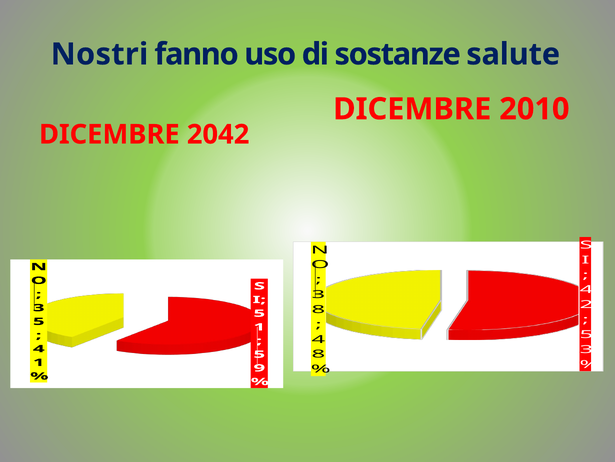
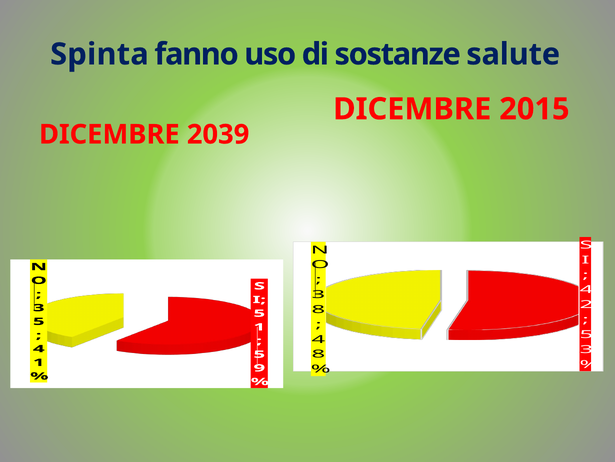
Nostri: Nostri -> Spinta
2010: 2010 -> 2015
2042: 2042 -> 2039
